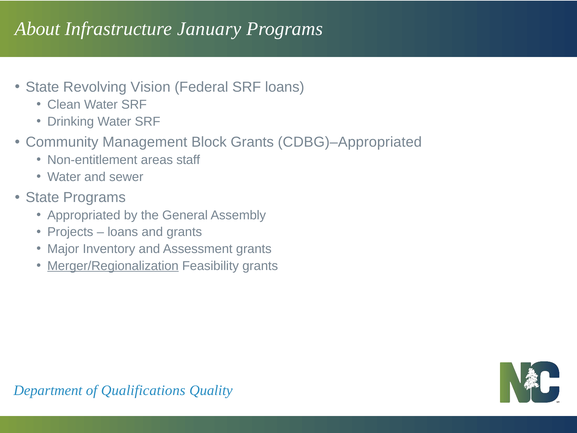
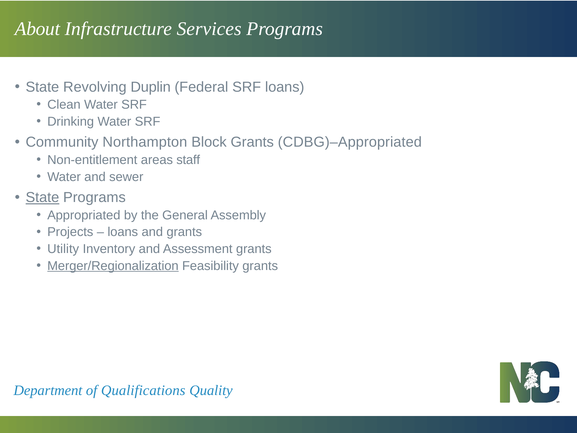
January: January -> Services
Vision: Vision -> Duplin
Management: Management -> Northampton
State at (42, 197) underline: none -> present
Major: Major -> Utility
